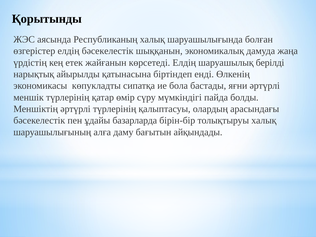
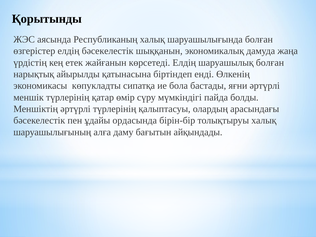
шаруашылық берілді: берілді -> болған
базарларда: базарларда -> ордасында
